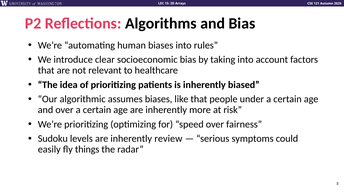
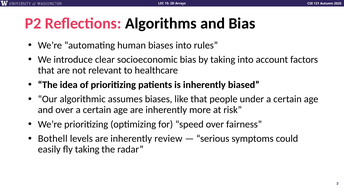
Sudoku: Sudoku -> Bothell
fly things: things -> taking
